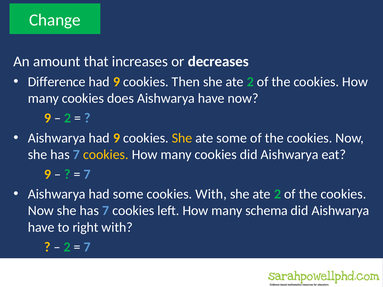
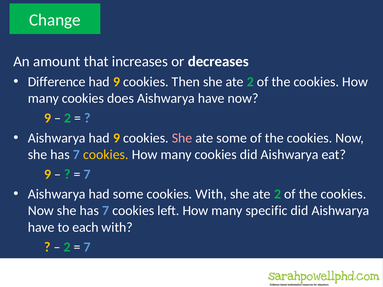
She at (182, 138) colour: yellow -> pink
schema: schema -> specific
right: right -> each
